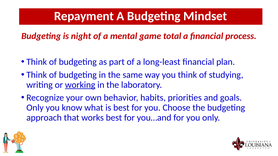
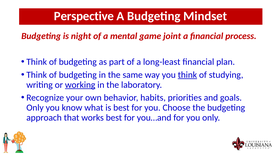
Repayment: Repayment -> Perspective
total: total -> joint
think at (187, 75) underline: none -> present
